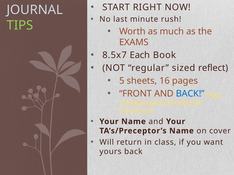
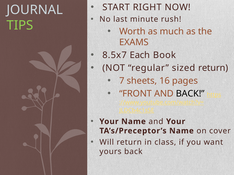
sized reflect: reflect -> return
5: 5 -> 7
BACK at (190, 94) colour: blue -> black
